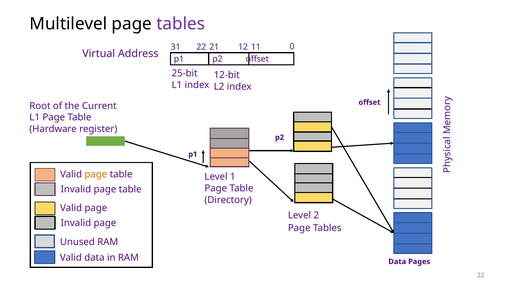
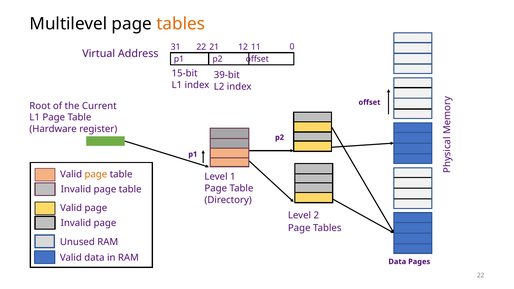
tables at (181, 24) colour: purple -> orange
25-bit: 25-bit -> 15-bit
12-bit: 12-bit -> 39-bit
